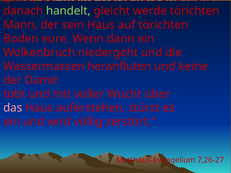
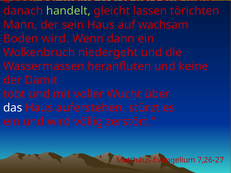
werde: werde -> lassen
auf törichten: törichten -> wachsam
Boden eure: eure -> wird
das colour: pink -> white
